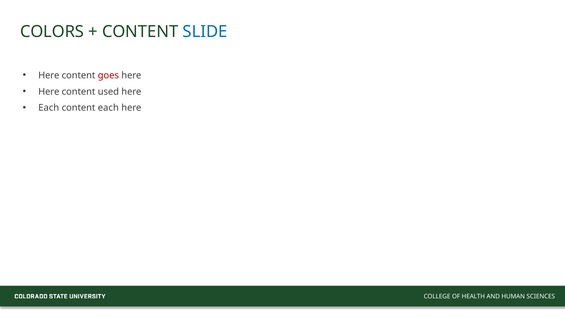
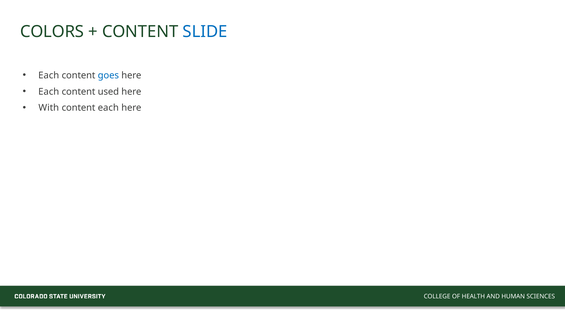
Here at (49, 75): Here -> Each
goes colour: red -> blue
Here at (49, 92): Here -> Each
Each at (49, 108): Each -> With
